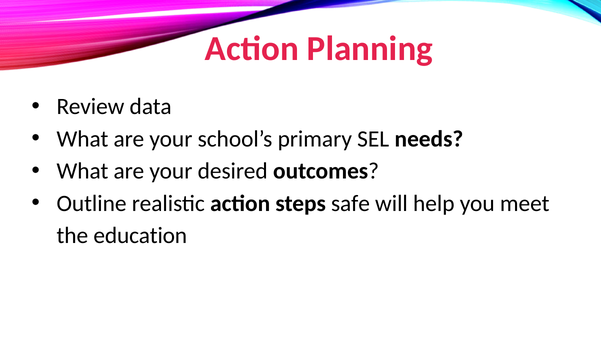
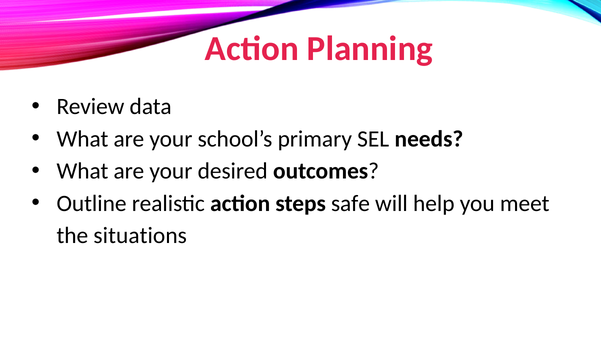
education: education -> situations
